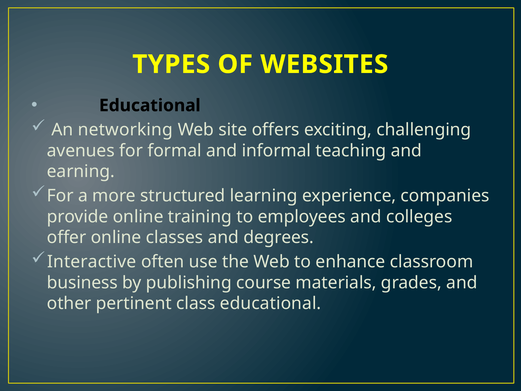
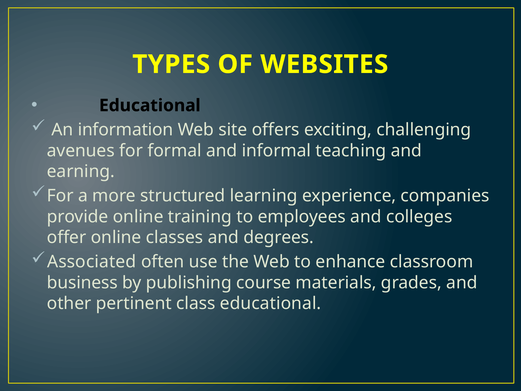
networking: networking -> information
Interactive: Interactive -> Associated
